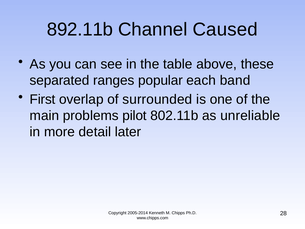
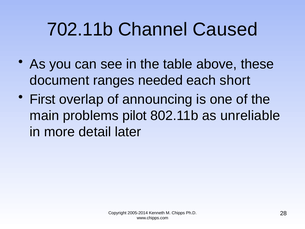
892.11b: 892.11b -> 702.11b
separated: separated -> document
popular: popular -> needed
band: band -> short
surrounded: surrounded -> announcing
